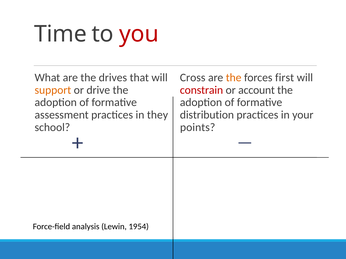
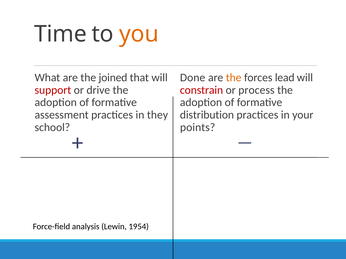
you colour: red -> orange
drives: drives -> joined
Cross: Cross -> Done
first: first -> lead
support colour: orange -> red
account: account -> process
